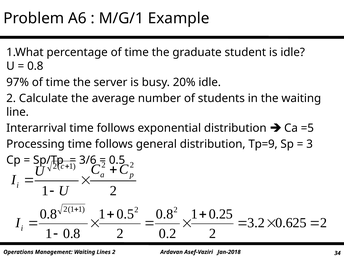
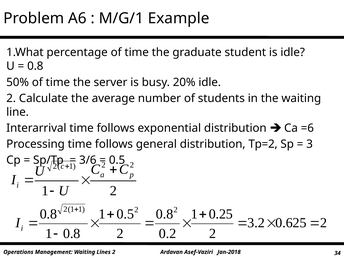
97%: 97% -> 50%
=5: =5 -> =6
Tp=9: Tp=9 -> Tp=2
